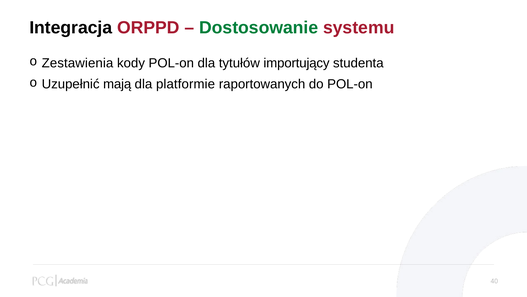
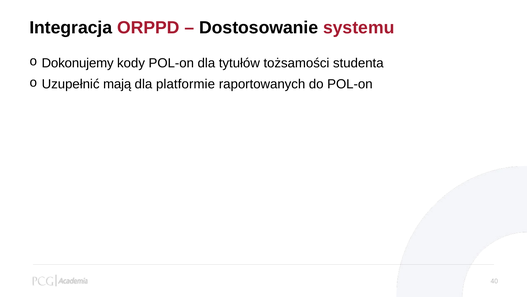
Dostosowanie colour: green -> black
Zestawienia: Zestawienia -> Dokonujemy
importujący: importujący -> tożsamości
